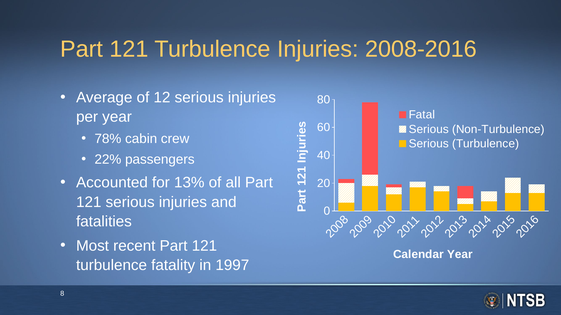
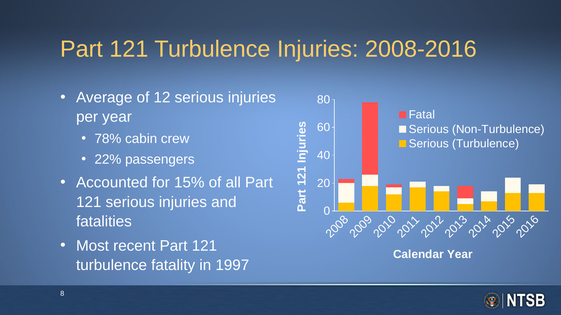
13%: 13% -> 15%
